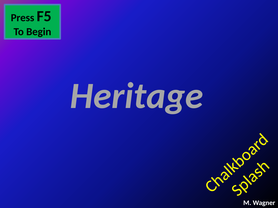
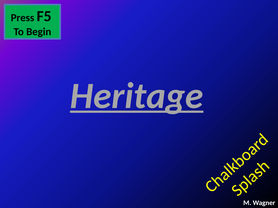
Heritage underline: none -> present
